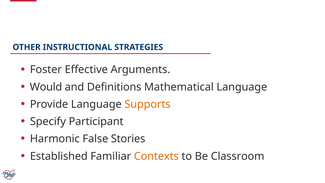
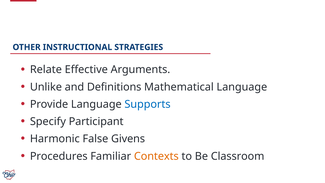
Foster: Foster -> Relate
Would: Would -> Unlike
Supports colour: orange -> blue
Stories: Stories -> Givens
Established: Established -> Procedures
